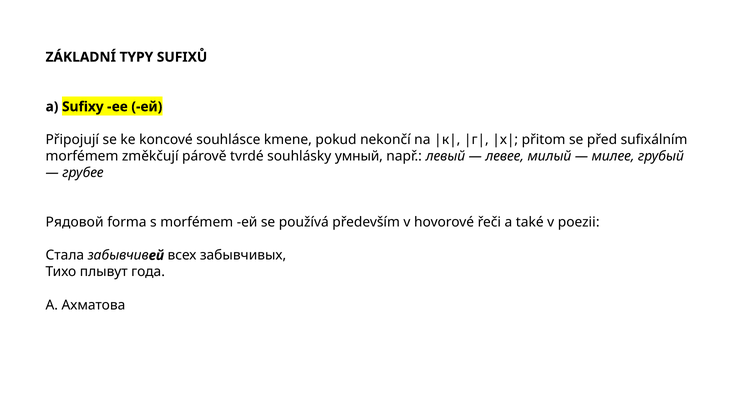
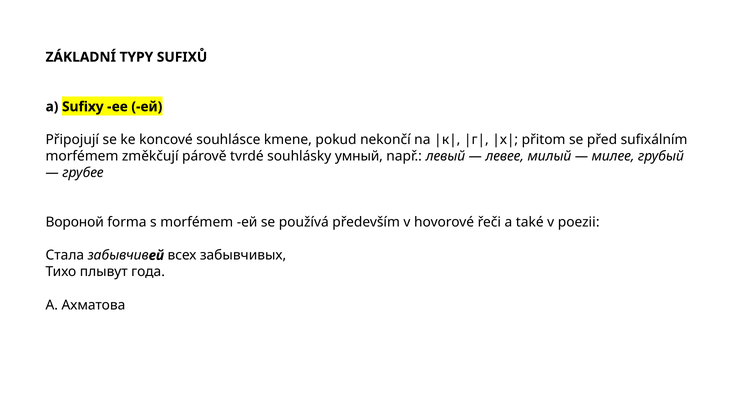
Рядовой: Рядовой -> Вороной
